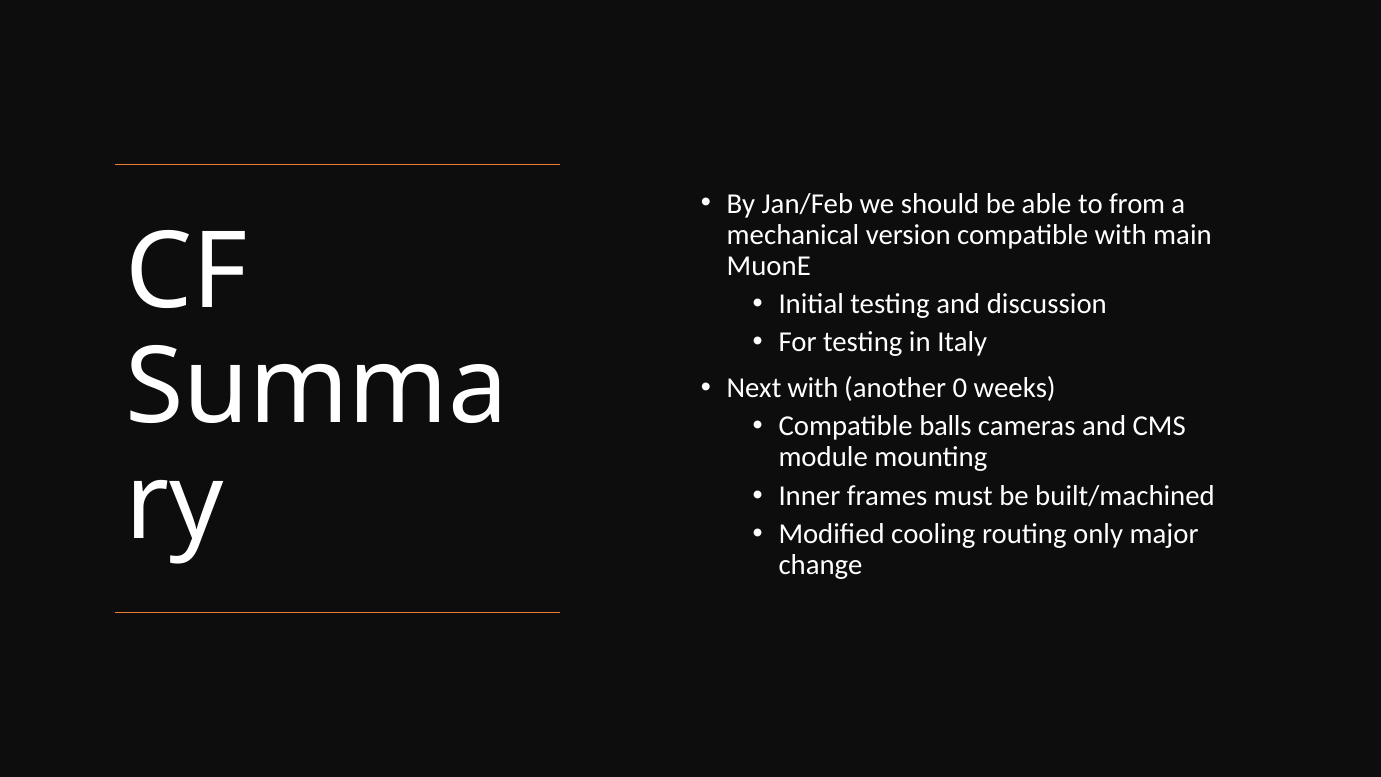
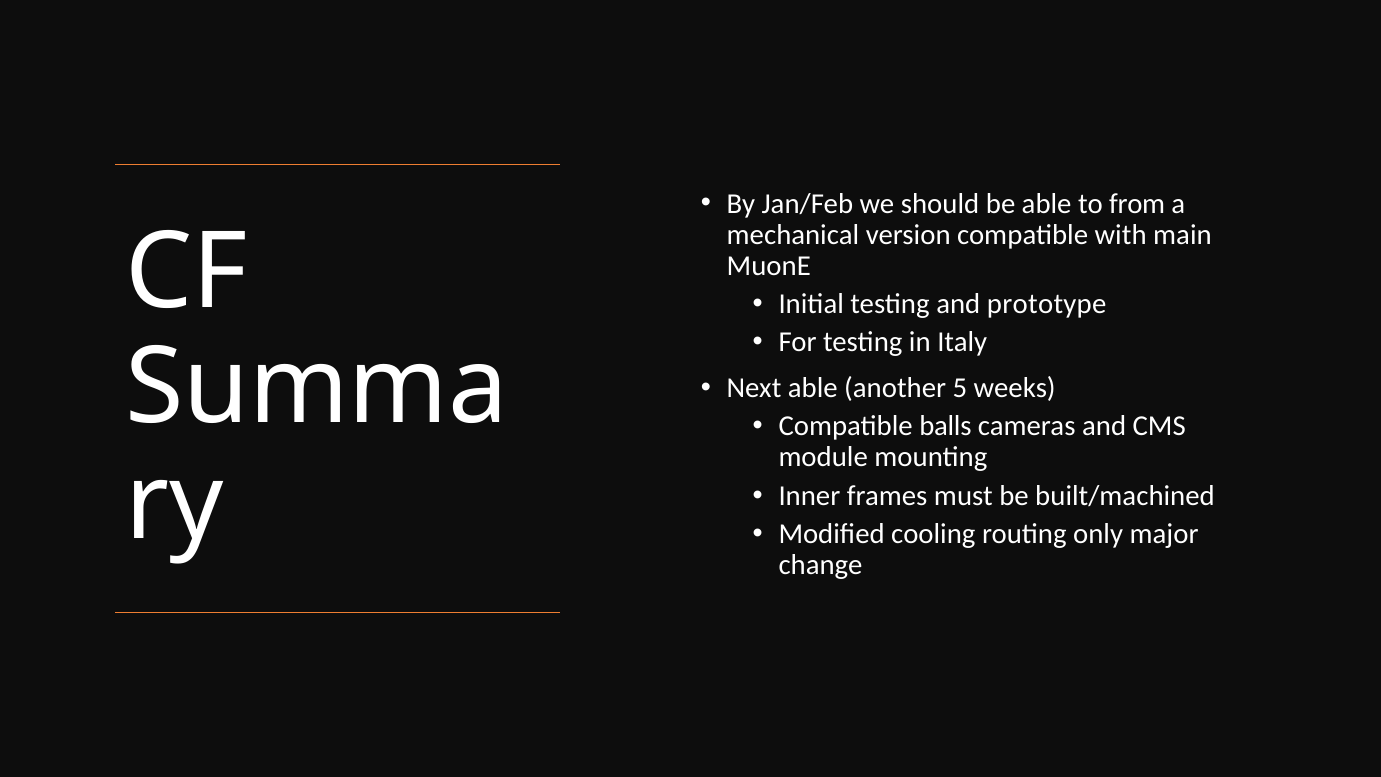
discussion: discussion -> prototype
Next with: with -> able
0: 0 -> 5
